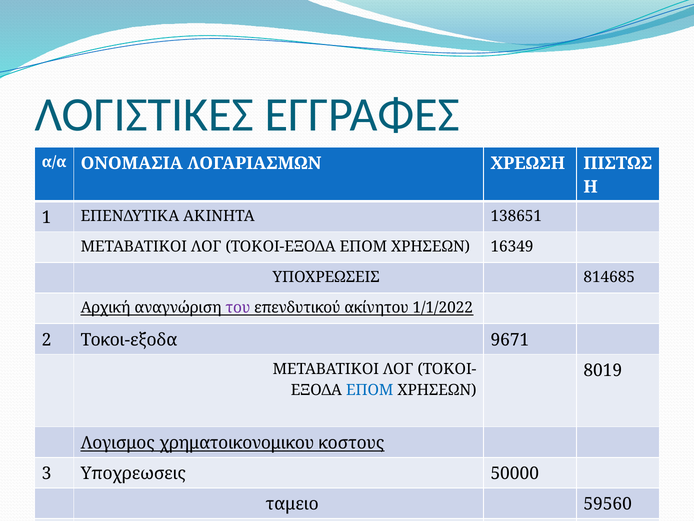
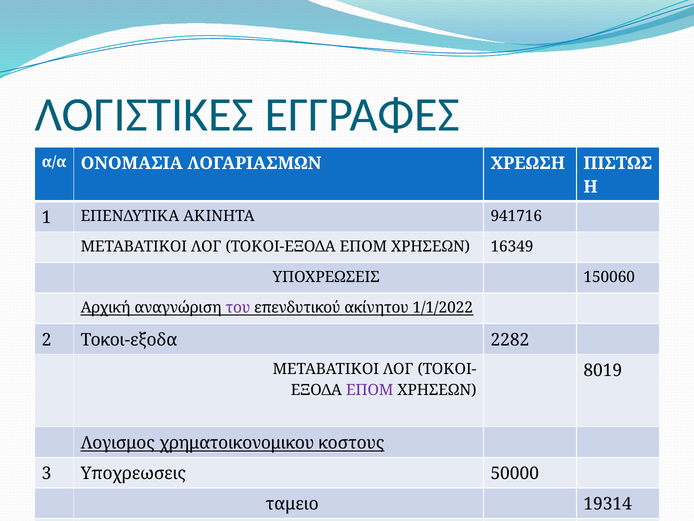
138651: 138651 -> 941716
814685: 814685 -> 150060
9671: 9671 -> 2282
ΕΠΟΜ at (370, 390) colour: blue -> purple
59560: 59560 -> 19314
